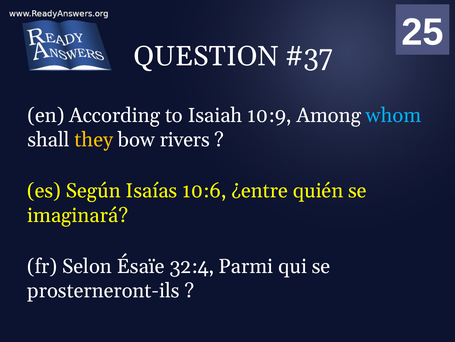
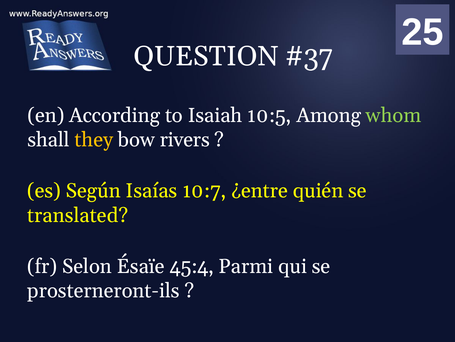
10:9: 10:9 -> 10:5
whom colour: light blue -> light green
10:6: 10:6 -> 10:7
imaginará: imaginará -> translated
32:4: 32:4 -> 45:4
